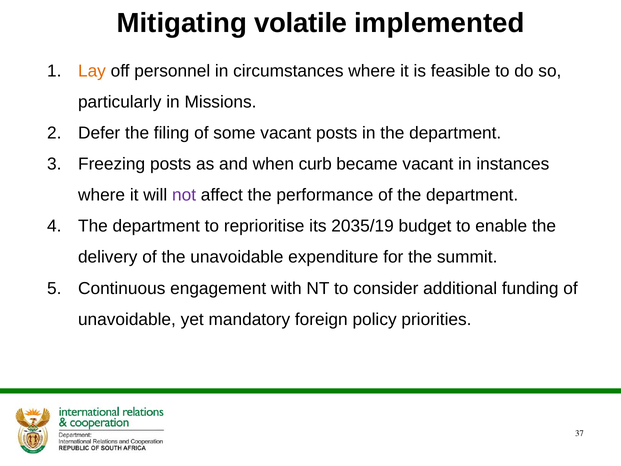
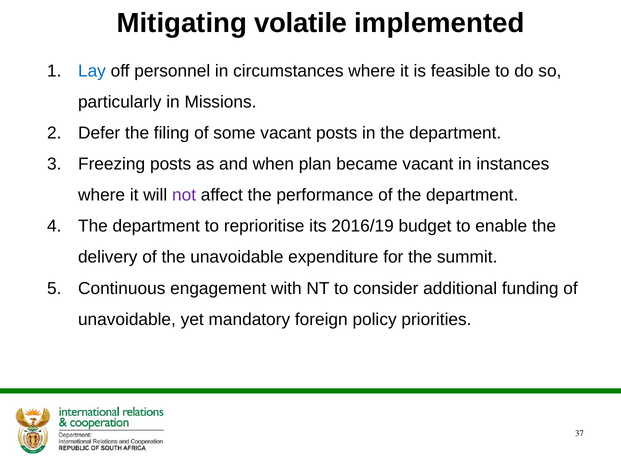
Lay colour: orange -> blue
curb: curb -> plan
2035/19: 2035/19 -> 2016/19
